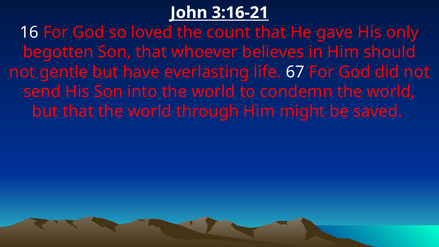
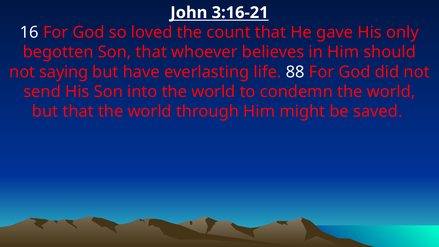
gentle: gentle -> saying
67: 67 -> 88
